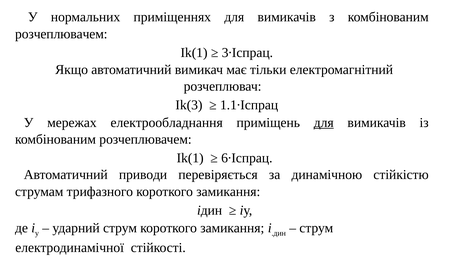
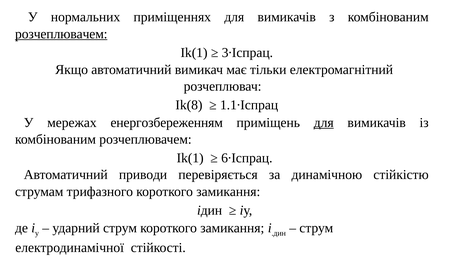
розчеплювачем at (61, 34) underline: none -> present
Ik(3: Ik(3 -> Ik(8
електрообладнання: електрообладнання -> енергозбереженням
